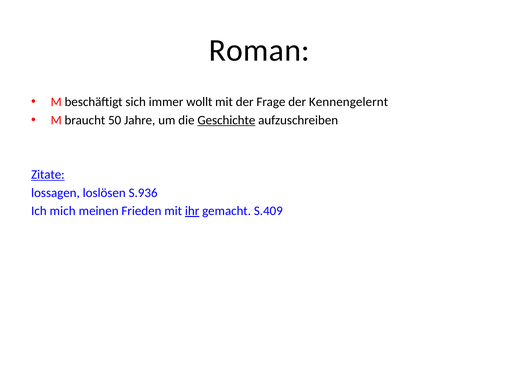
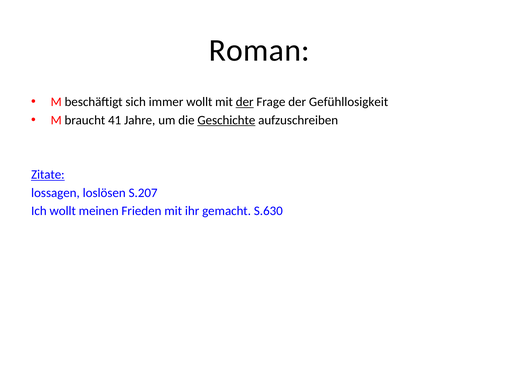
der at (245, 102) underline: none -> present
Kennengelernt: Kennengelernt -> Gefühllosigkeit
50: 50 -> 41
S.936: S.936 -> S.207
Ich mich: mich -> wollt
ihr underline: present -> none
S.409: S.409 -> S.630
